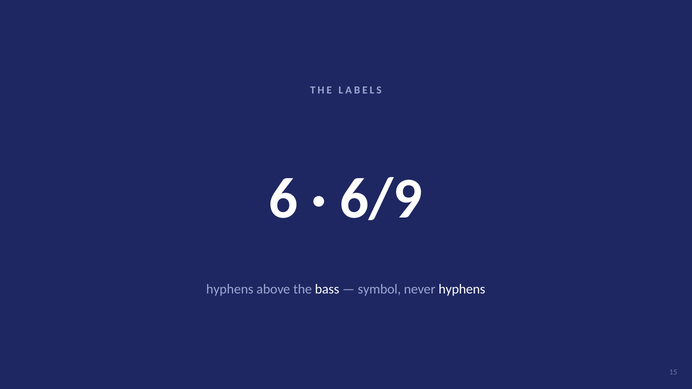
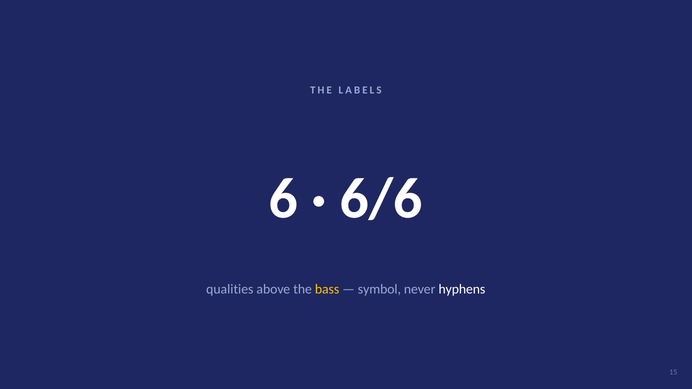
6/9: 6/9 -> 6/6
hyphens at (230, 289): hyphens -> qualities
bass colour: white -> yellow
